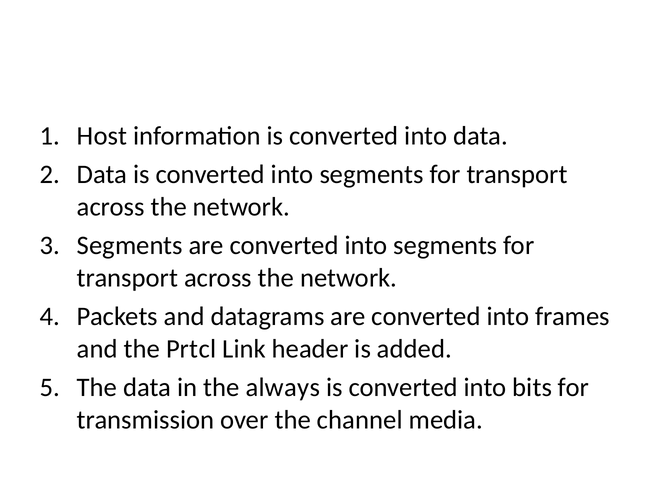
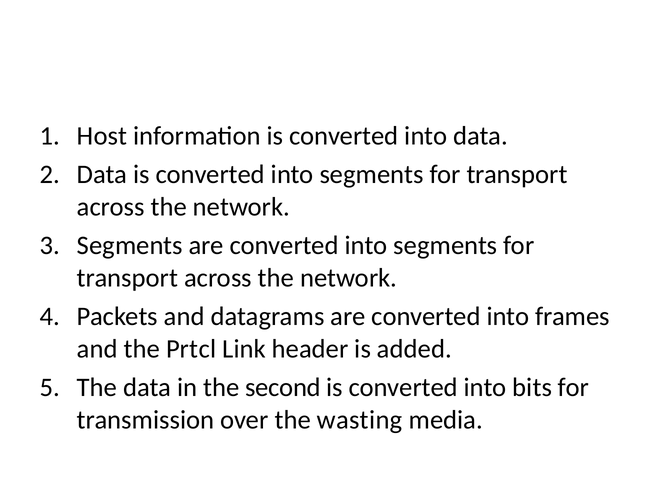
always: always -> second
channel: channel -> wasting
